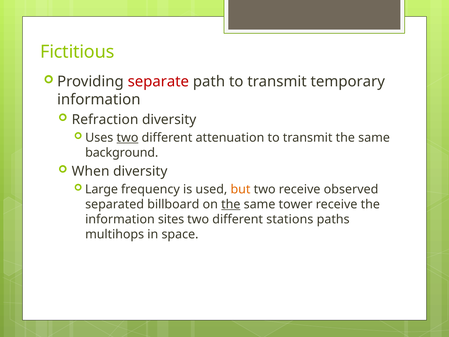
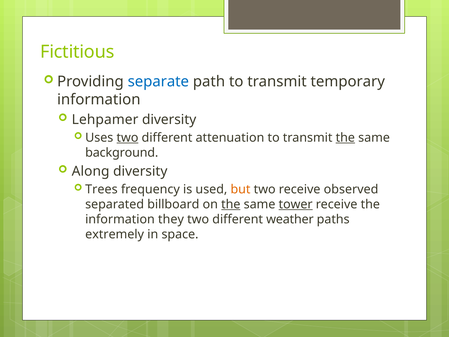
separate colour: red -> blue
Refraction: Refraction -> Lehpamer
the at (345, 138) underline: none -> present
When: When -> Along
Large: Large -> Trees
tower underline: none -> present
sites: sites -> they
stations: stations -> weather
multihops: multihops -> extremely
